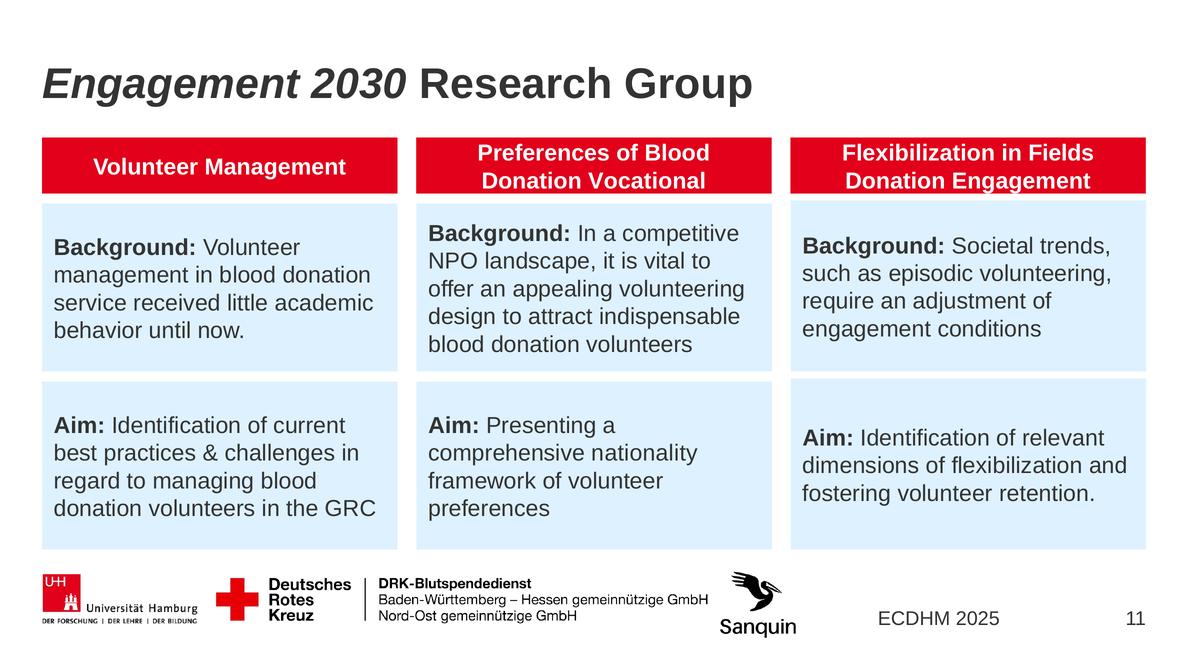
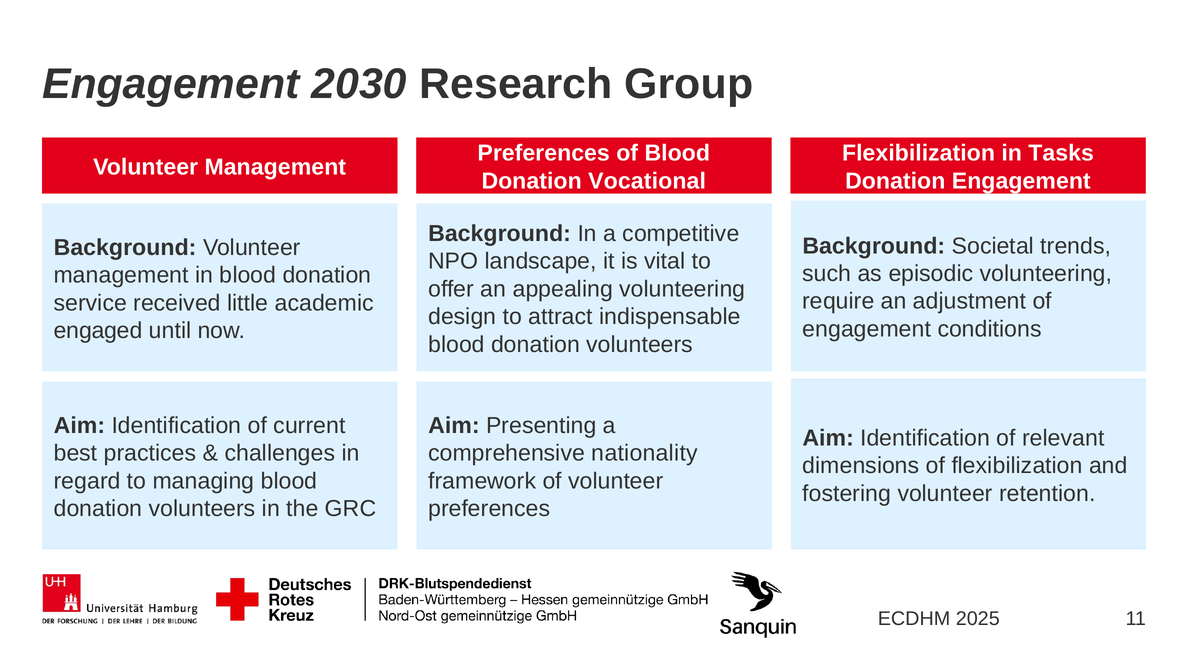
Fields: Fields -> Tasks
behavior: behavior -> engaged
